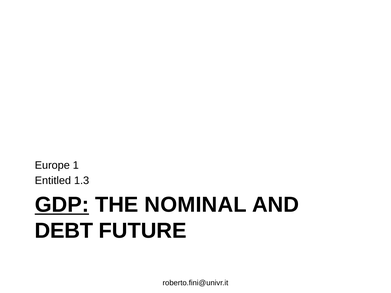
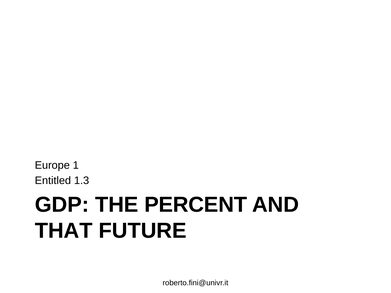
GDP underline: present -> none
NOMINAL: NOMINAL -> PERCENT
DEBT: DEBT -> THAT
